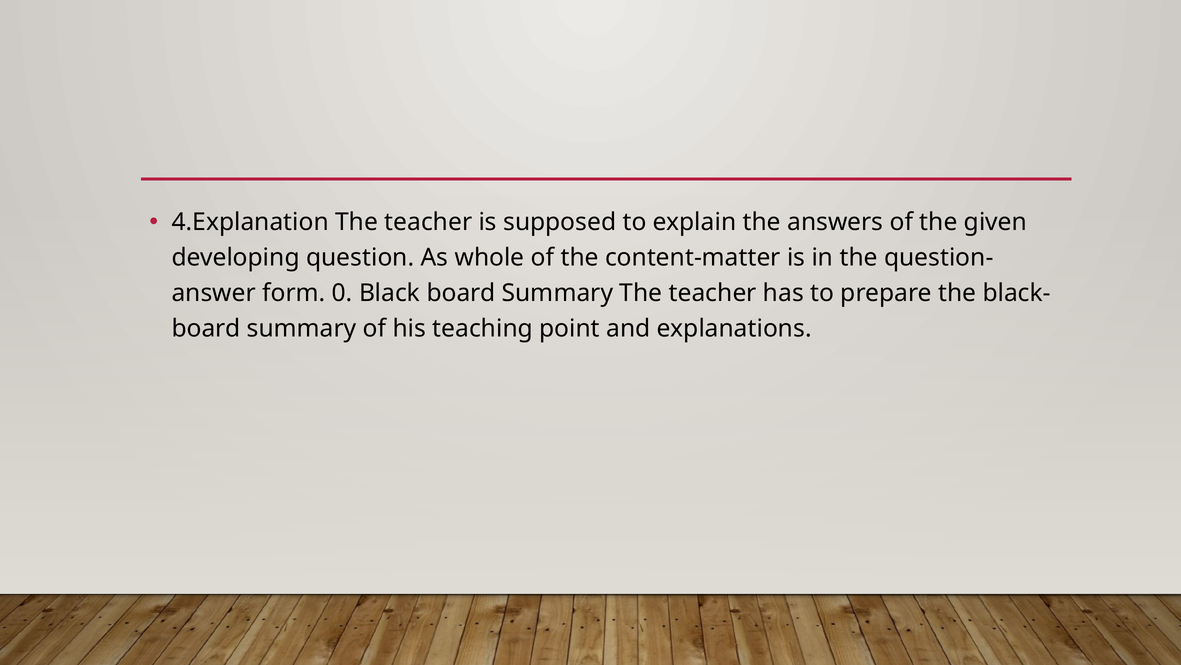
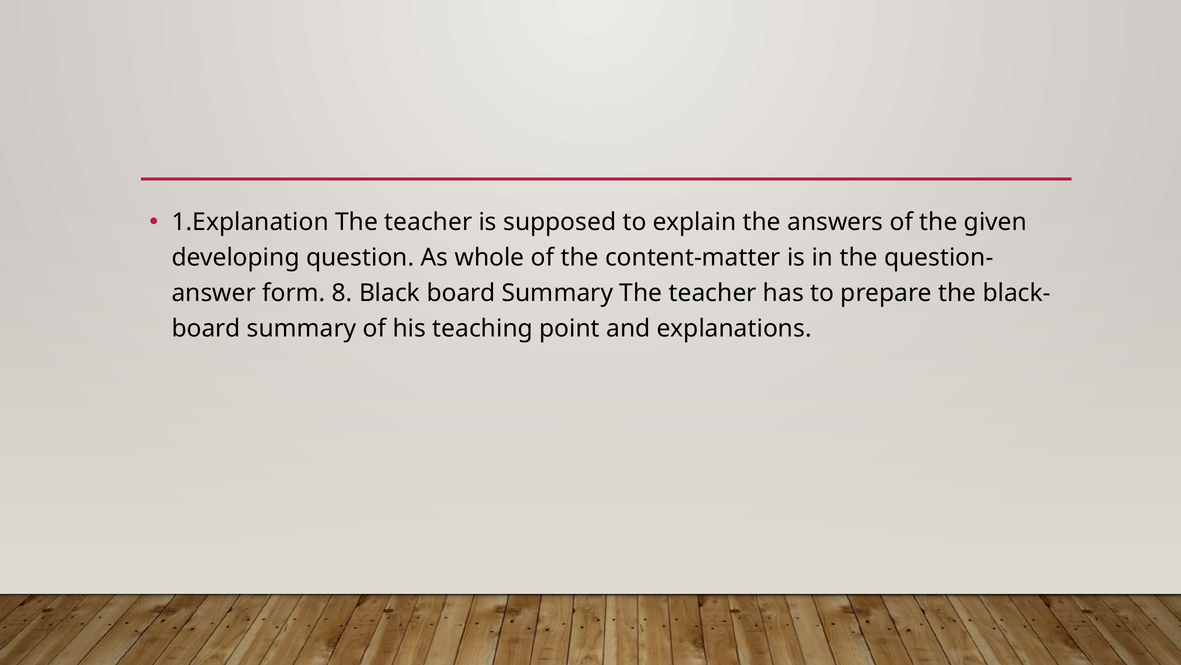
4.Explanation: 4.Explanation -> 1.Explanation
0: 0 -> 8
